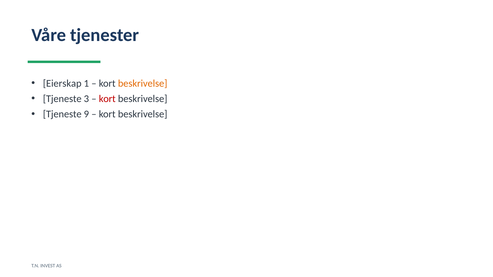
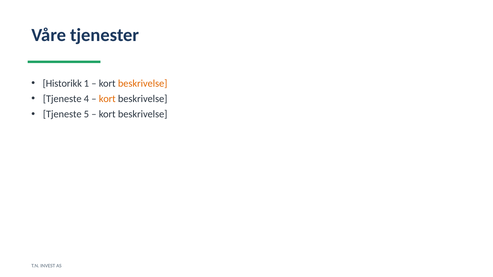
Eierskap: Eierskap -> Historikk
3: 3 -> 4
kort at (107, 99) colour: red -> orange
9: 9 -> 5
